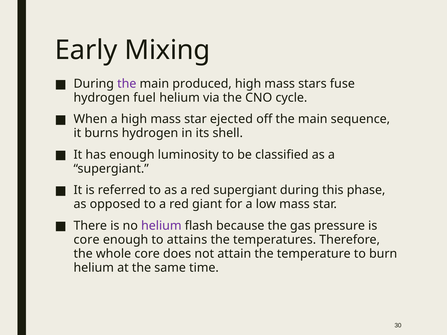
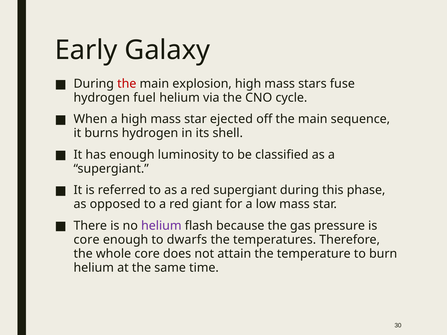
Mixing: Mixing -> Galaxy
the at (127, 84) colour: purple -> red
produced: produced -> explosion
attains: attains -> dwarfs
